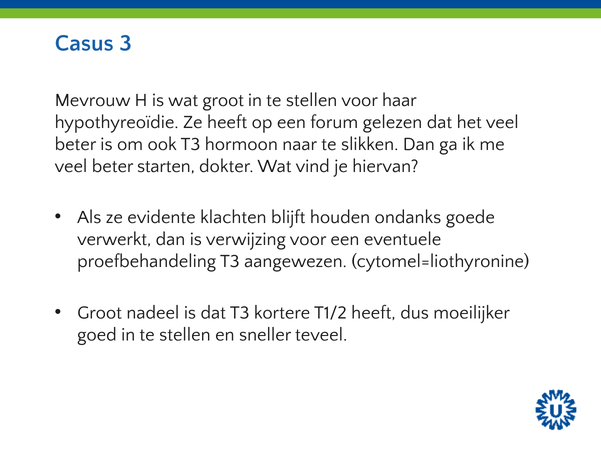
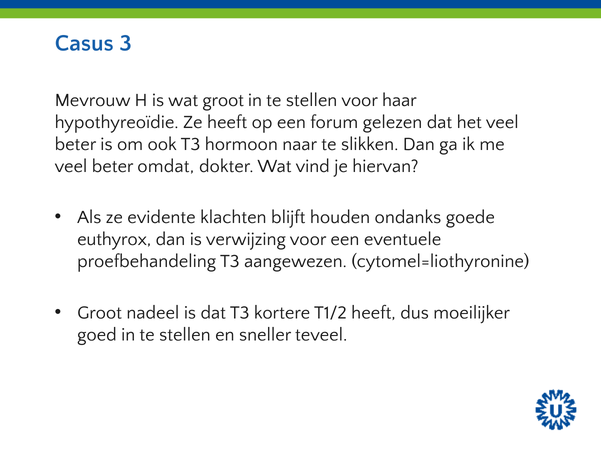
starten: starten -> omdat
verwerkt: verwerkt -> euthyrox
